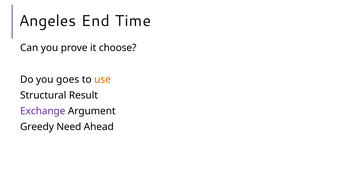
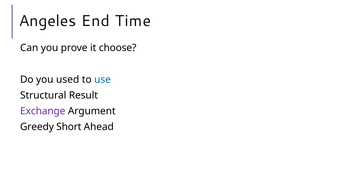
goes: goes -> used
use colour: orange -> blue
Need: Need -> Short
